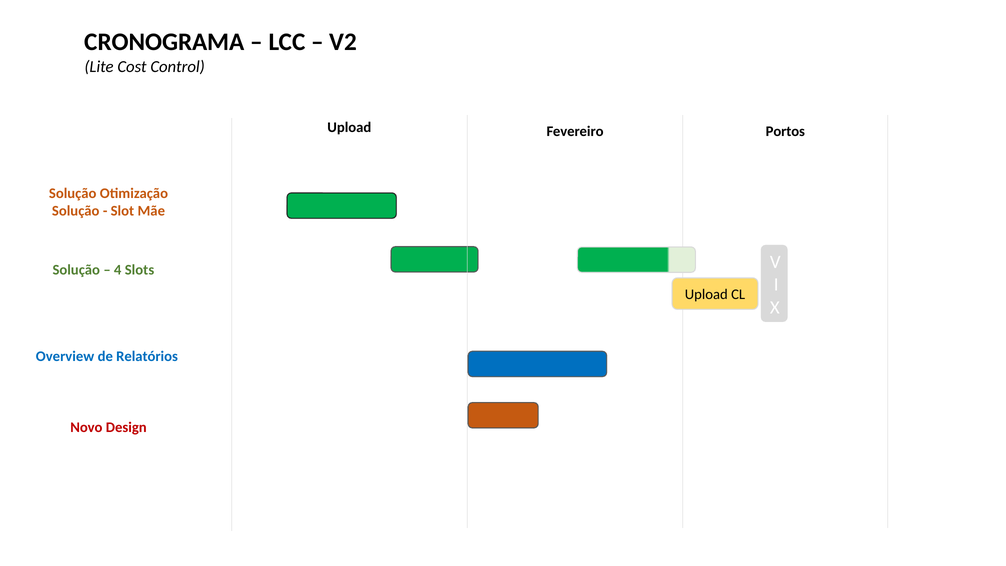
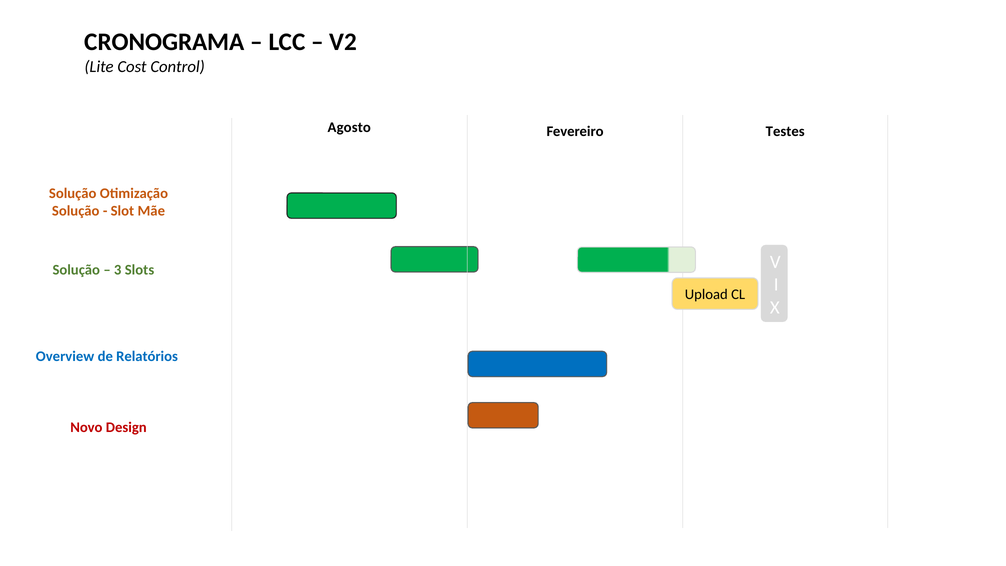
Upload at (349, 128): Upload -> Agosto
Portos: Portos -> Testes
4: 4 -> 3
